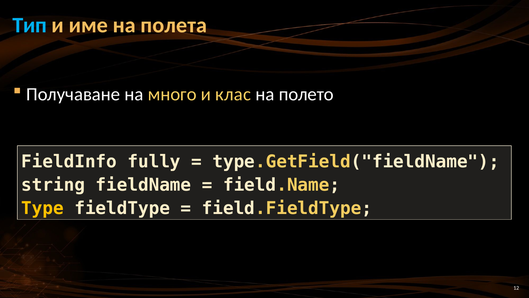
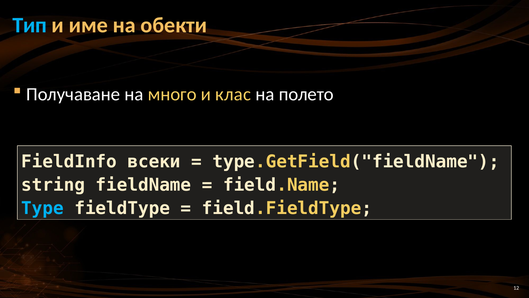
полета: полета -> обекти
fully: fully -> всеки
Type colour: yellow -> light blue
